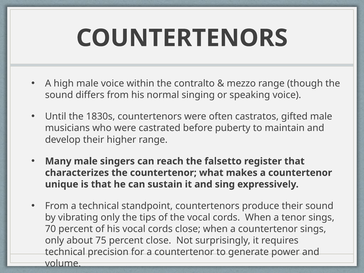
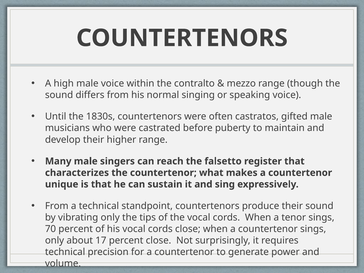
75: 75 -> 17
